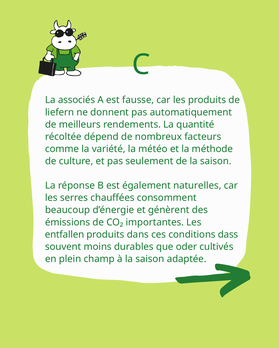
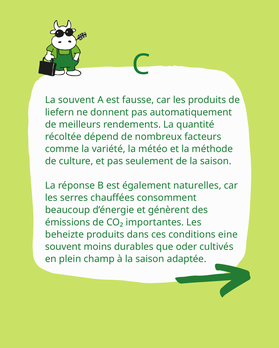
La associés: associés -> souvent
entfallen: entfallen -> beheizte
dass: dass -> eine
